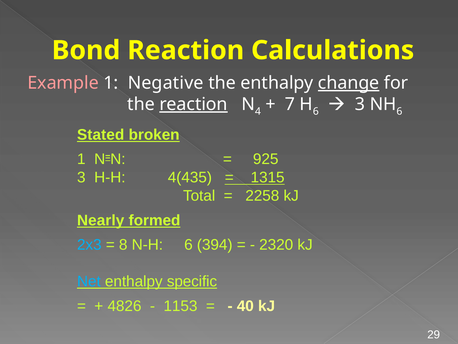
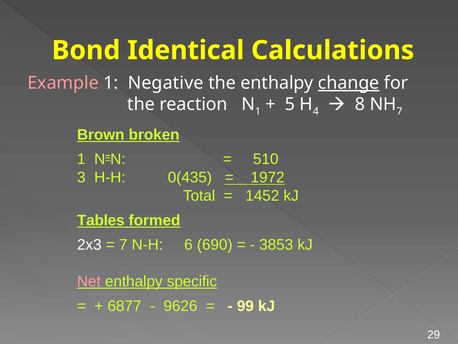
Bond Reaction: Reaction -> Identical
reaction at (193, 104) underline: present -> none
4 at (258, 111): 4 -> 1
7: 7 -> 5
6 at (316, 111): 6 -> 4
3 at (360, 104): 3 -> 8
6 at (399, 111): 6 -> 7
Stated: Stated -> Brown
925: 925 -> 510
4(435: 4(435 -> 0(435
1315: 1315 -> 1972
2258: 2258 -> 1452
Nearly: Nearly -> Tables
2x3 colour: light blue -> white
8 at (123, 244): 8 -> 7
394: 394 -> 690
2320: 2320 -> 3853
Net colour: light blue -> pink
4826: 4826 -> 6877
1153: 1153 -> 9626
40: 40 -> 99
